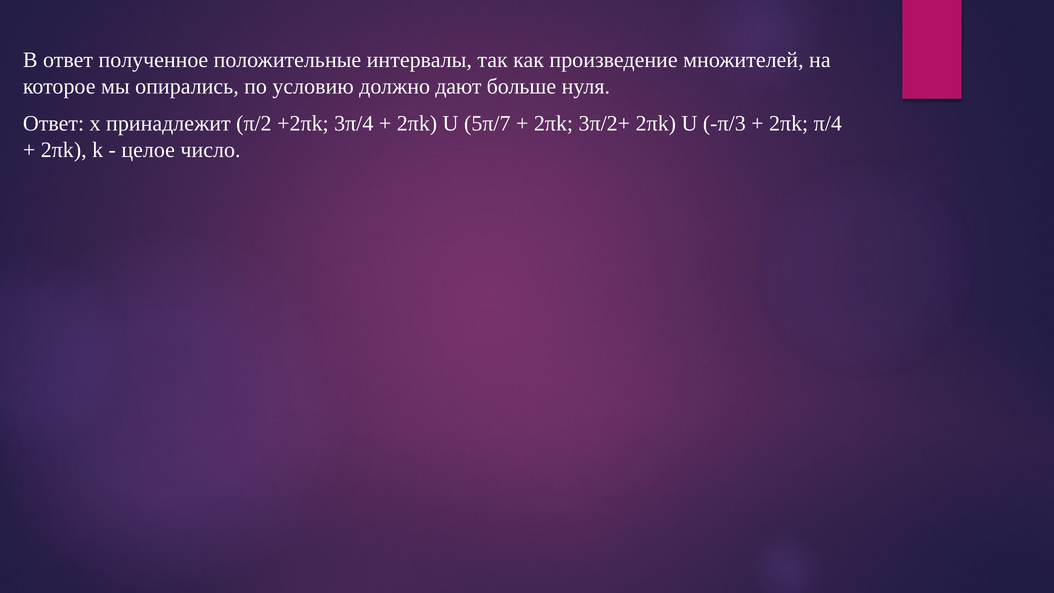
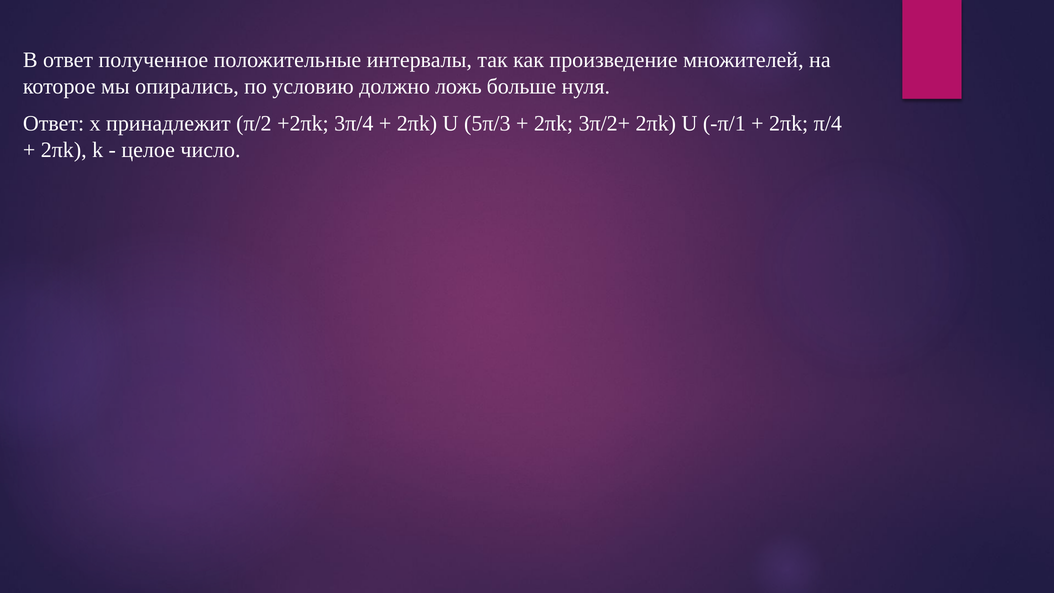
дают: дают -> ложь
5π/7: 5π/7 -> 5π/3
π/3: π/3 -> π/1
